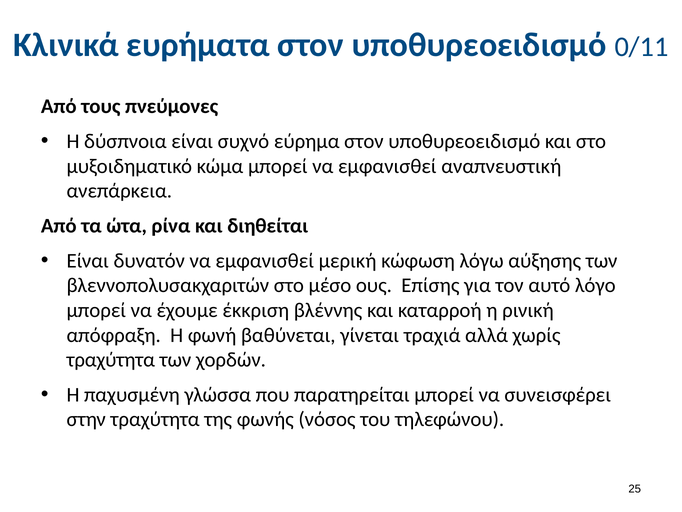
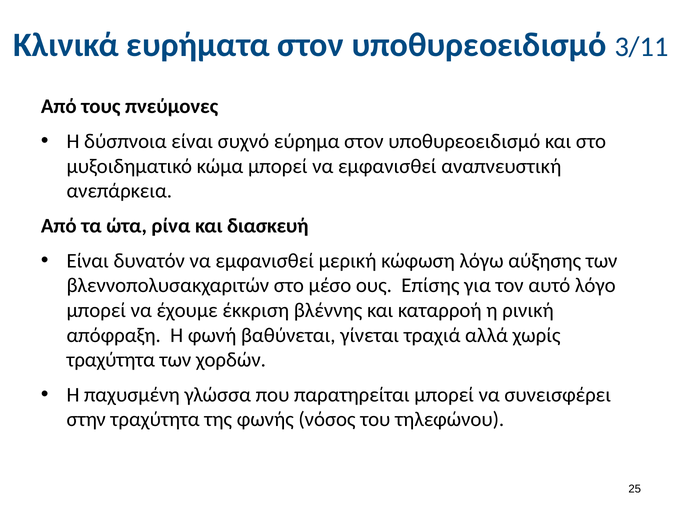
0/11: 0/11 -> 3/11
διηθείται: διηθείται -> διασκευή
